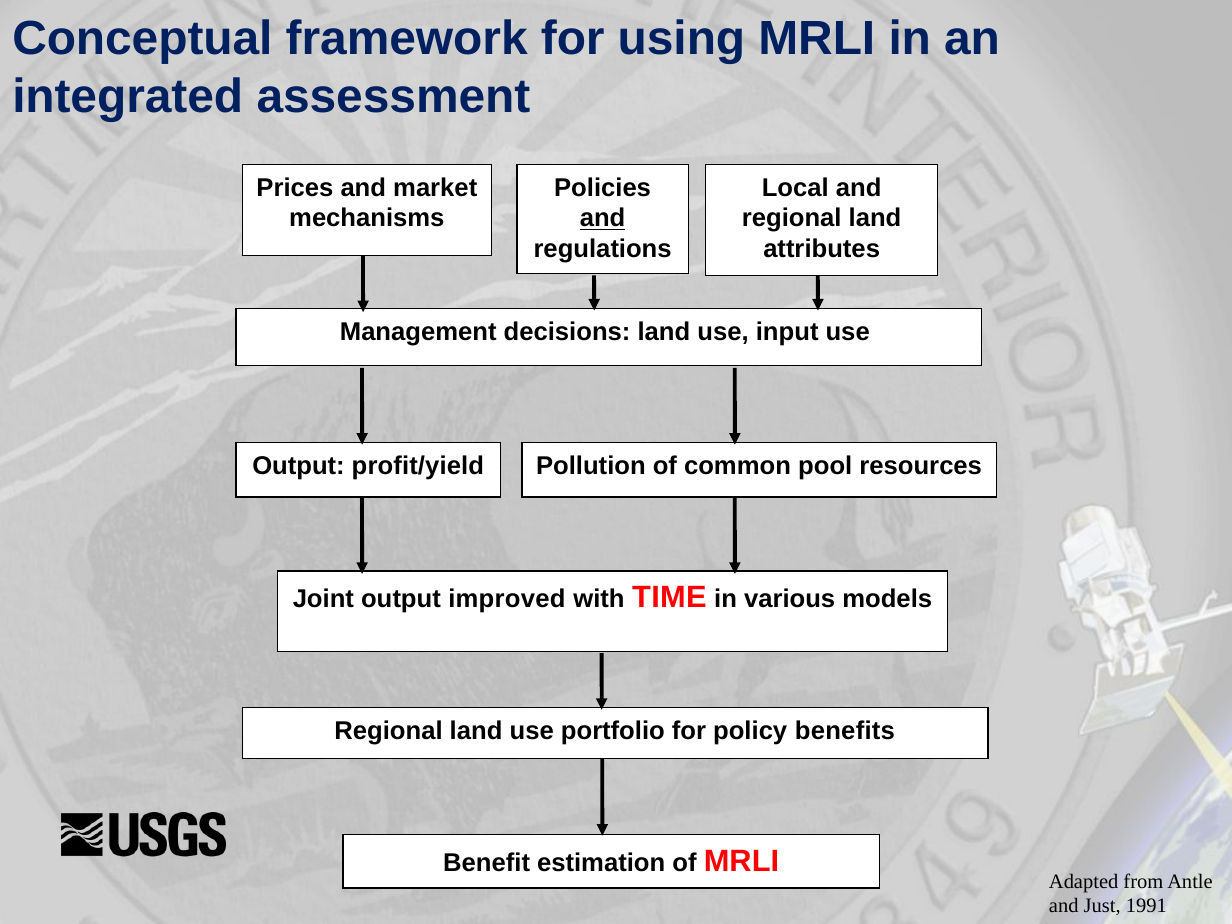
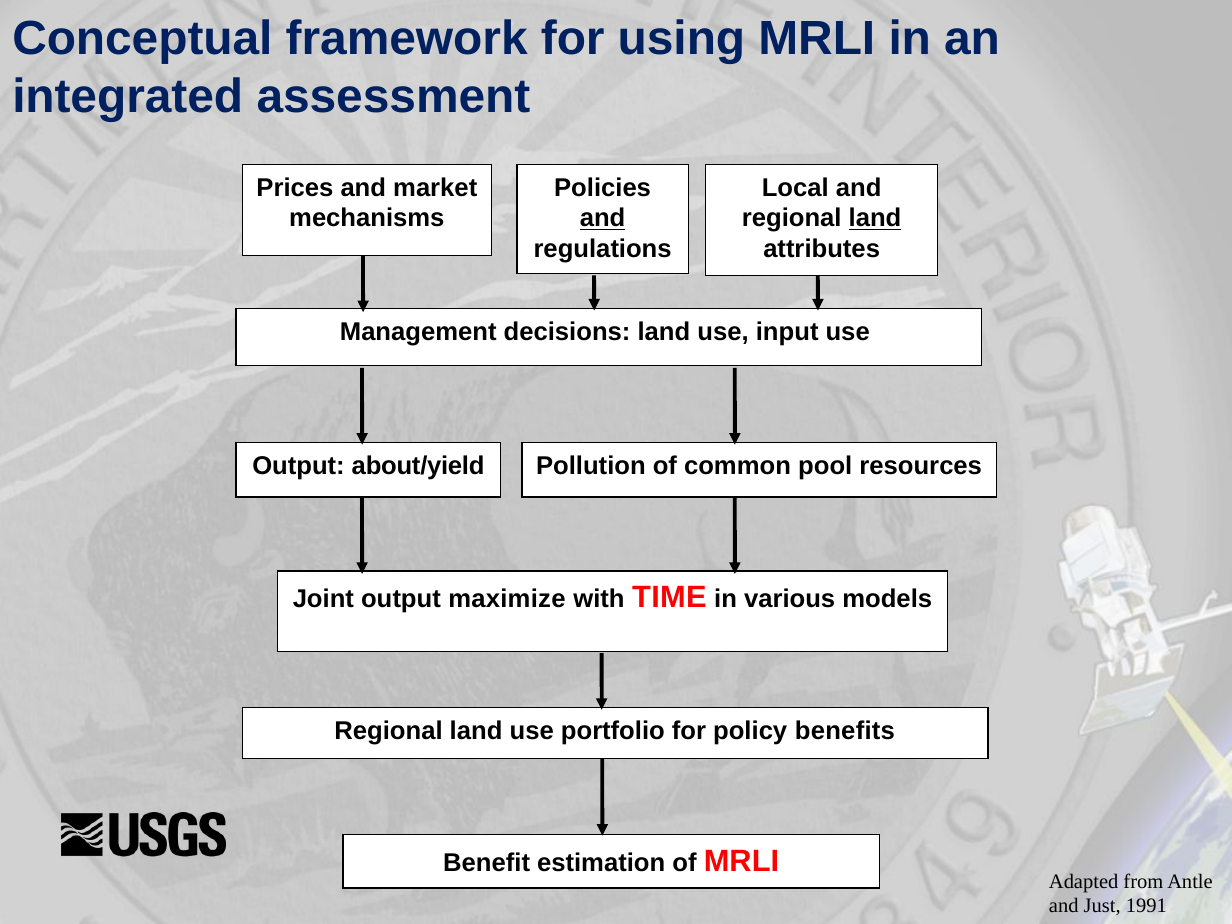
land at (875, 218) underline: none -> present
profit/yield: profit/yield -> about/yield
improved: improved -> maximize
